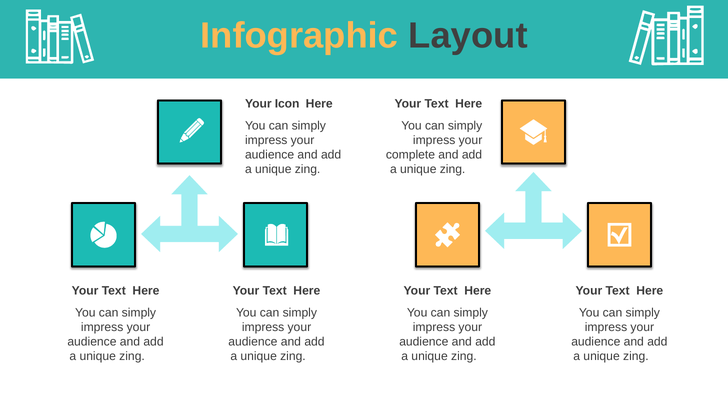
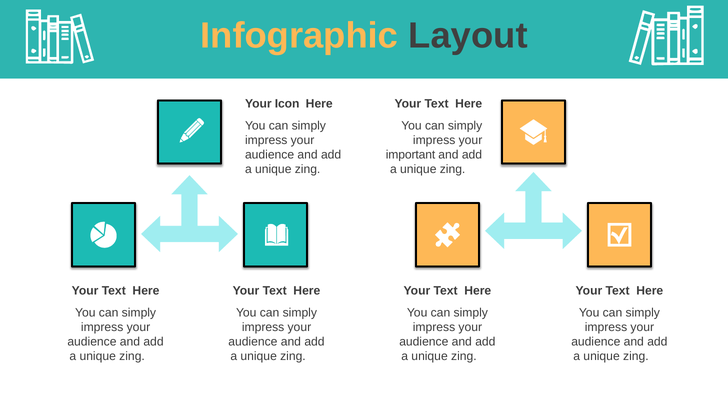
complete: complete -> important
